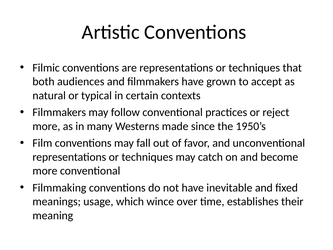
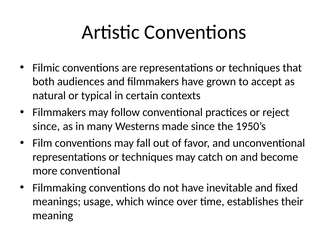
more at (46, 126): more -> since
